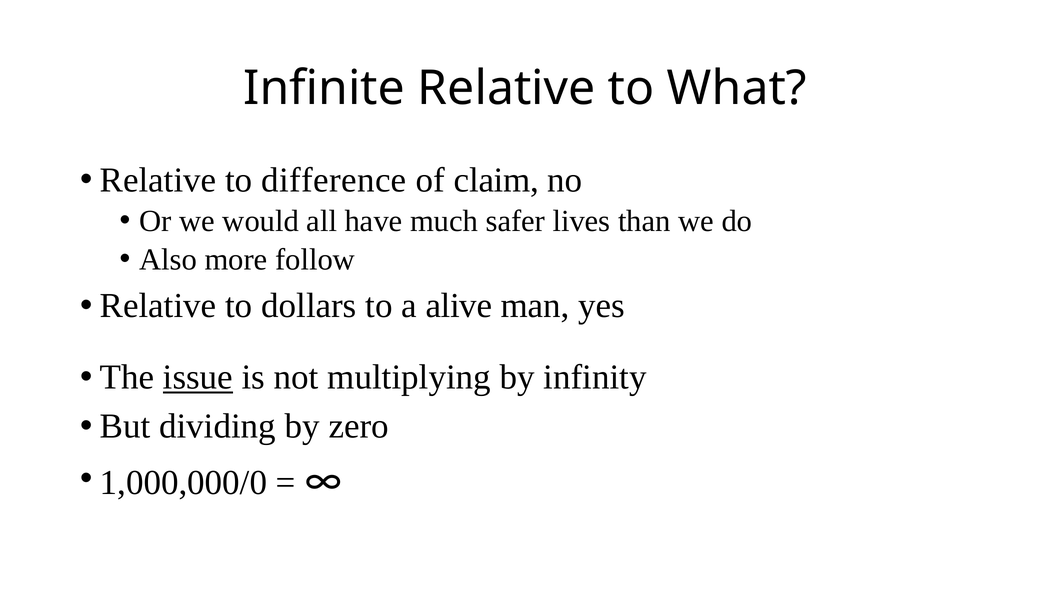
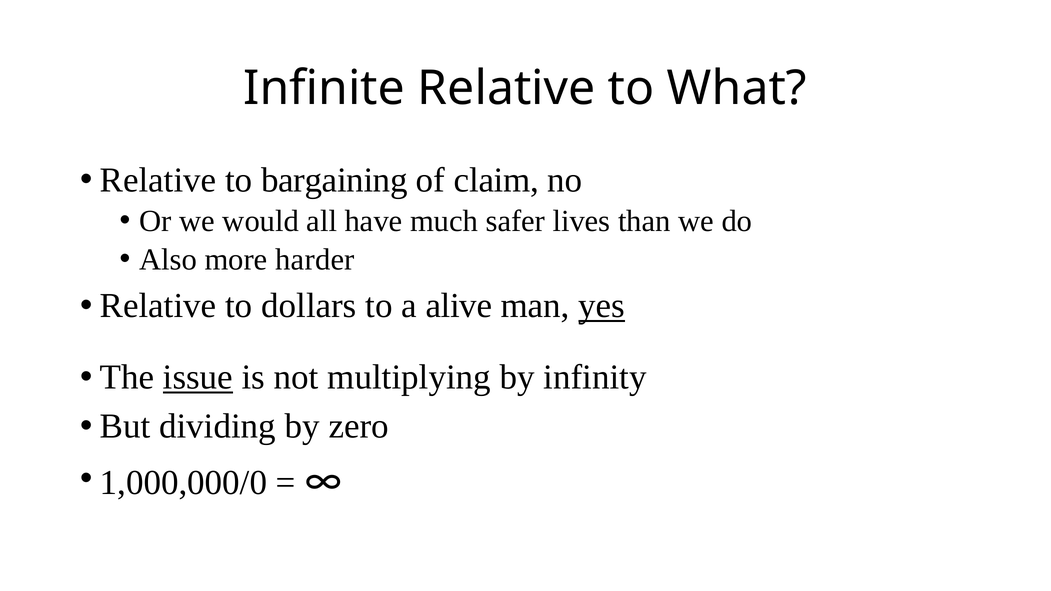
difference: difference -> bargaining
follow: follow -> harder
yes underline: none -> present
